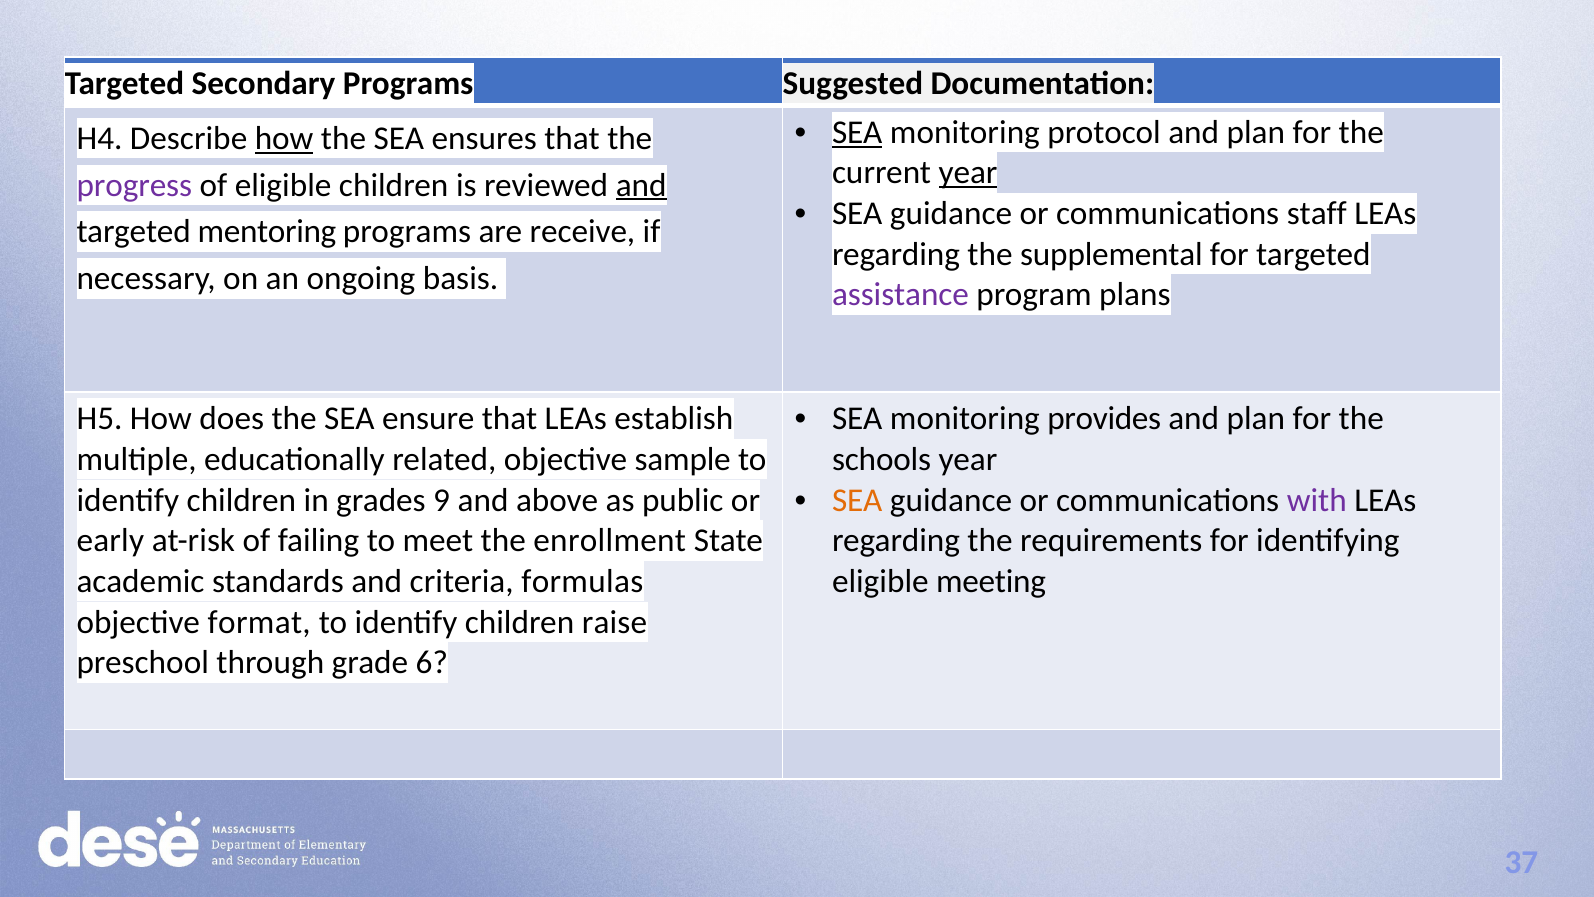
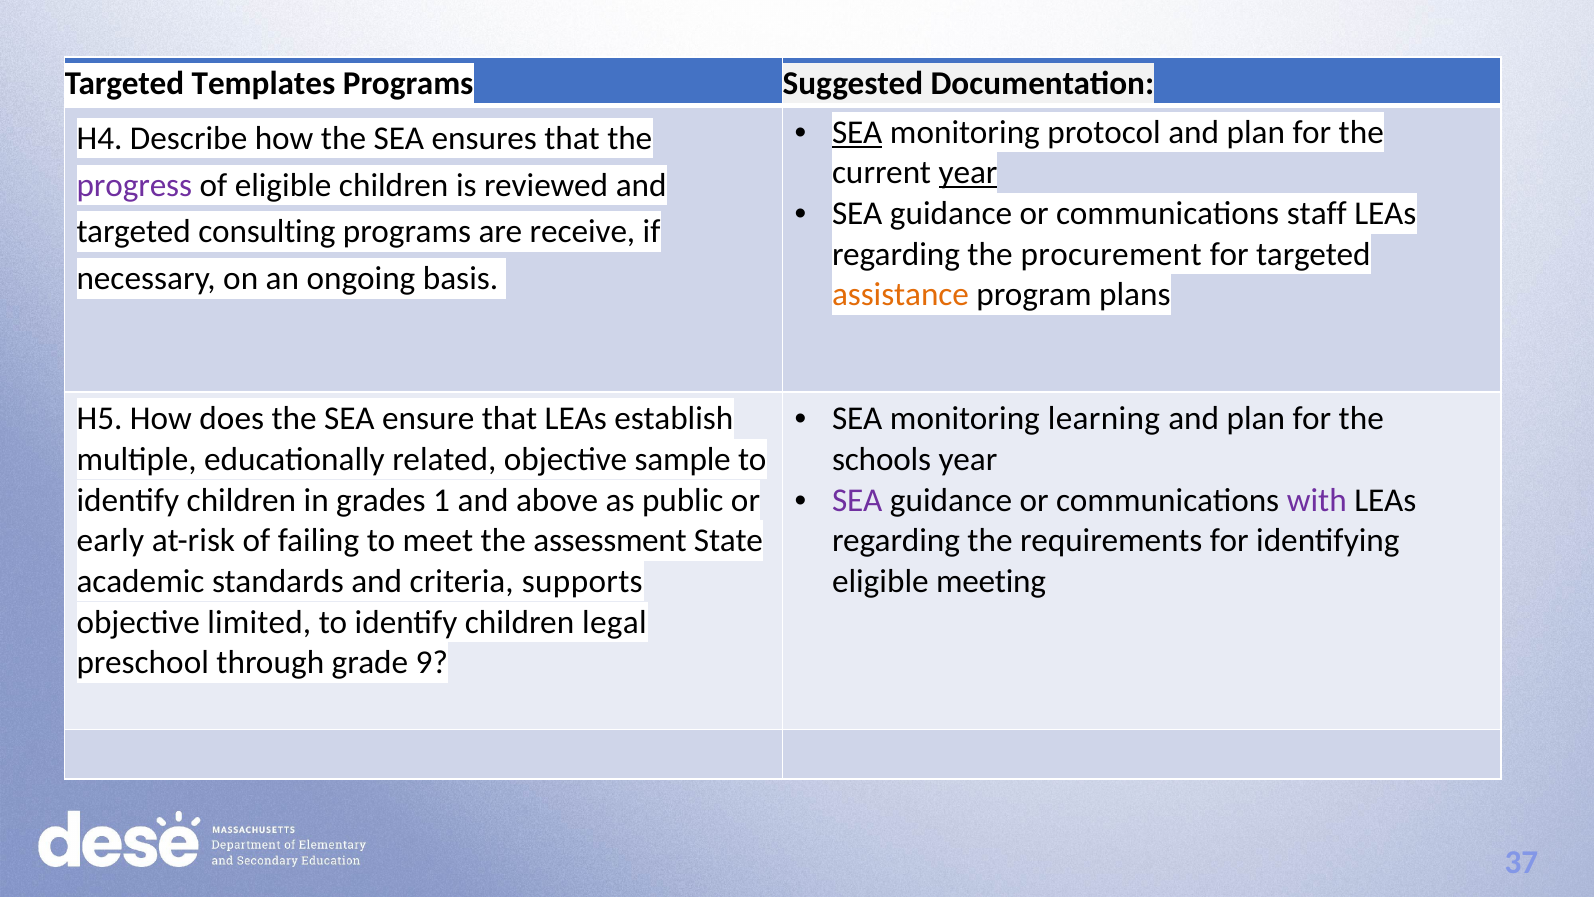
Secondary: Secondary -> Templates
how at (284, 138) underline: present -> none
and at (641, 185) underline: present -> none
mentoring: mentoring -> consulting
supplemental: supplemental -> procurement
assistance colour: purple -> orange
provides: provides -> learning
SEA at (857, 500) colour: orange -> purple
9: 9 -> 1
enrollment: enrollment -> assessment
formulas: formulas -> supports
format: format -> limited
raise: raise -> legal
6: 6 -> 9
